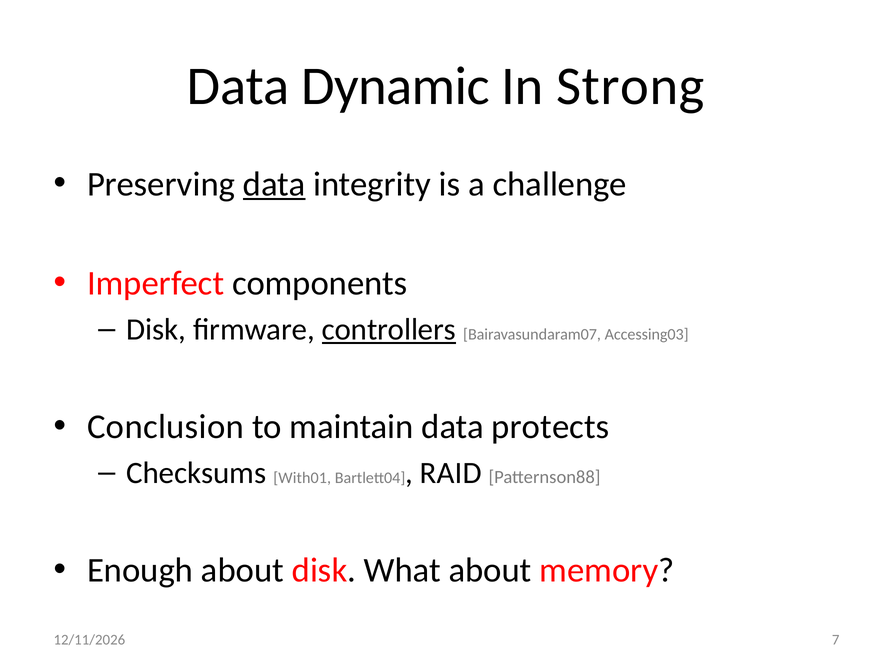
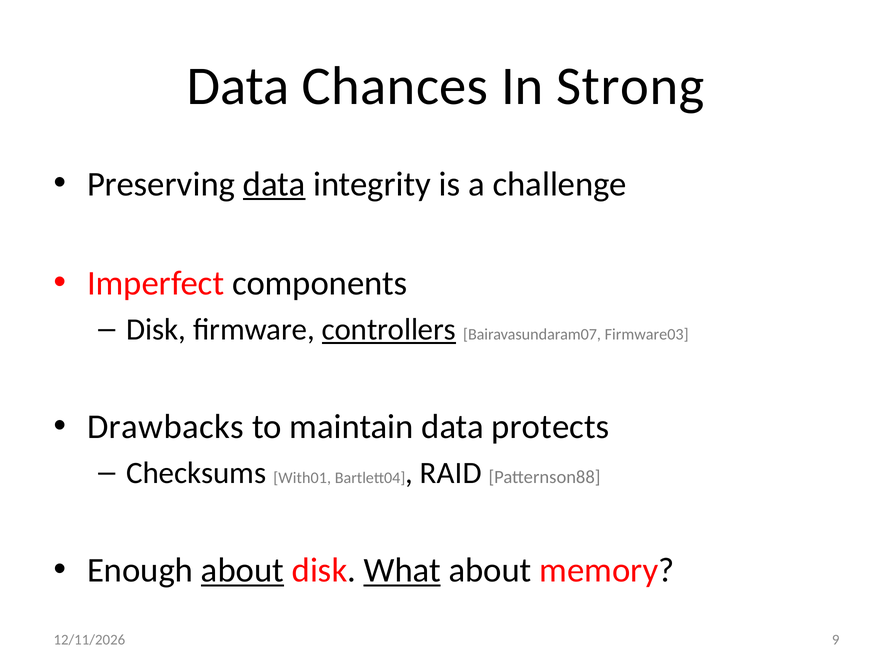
Dynamic: Dynamic -> Chances
Accessing03: Accessing03 -> Firmware03
Conclusion: Conclusion -> Drawbacks
about at (242, 570) underline: none -> present
What underline: none -> present
7: 7 -> 9
